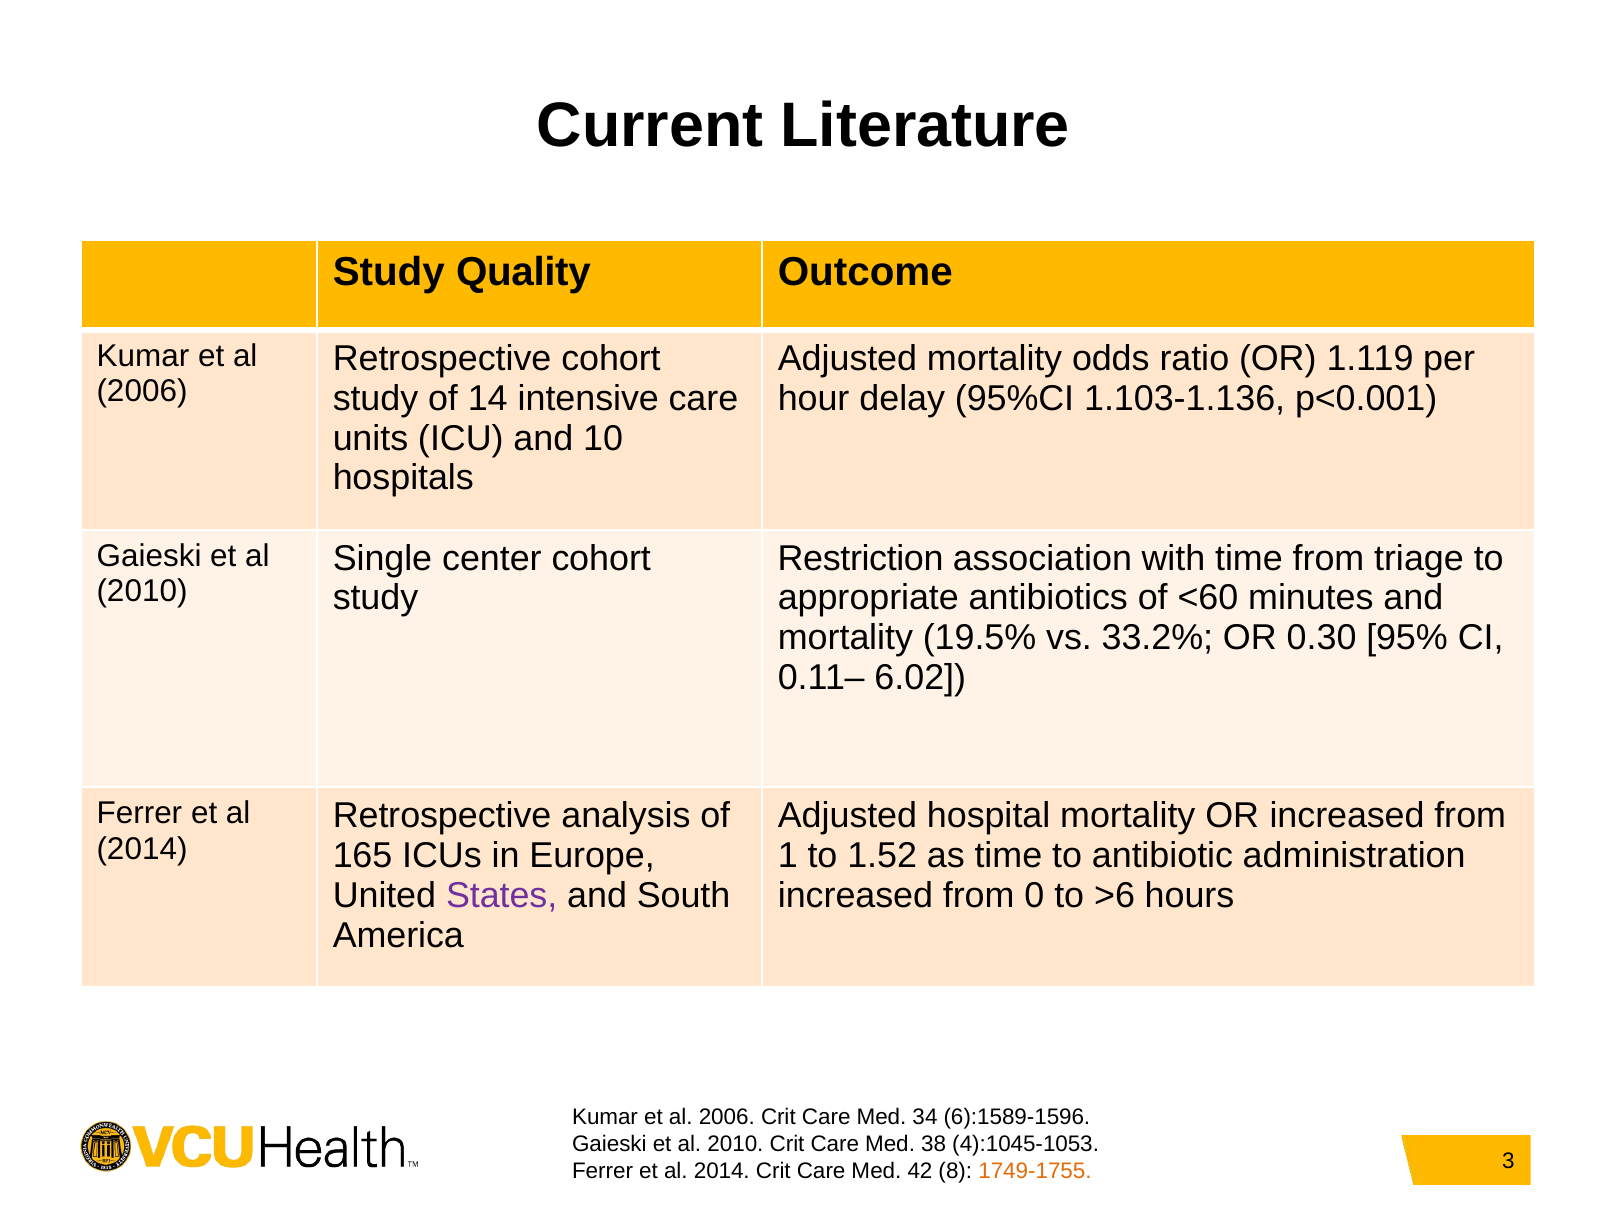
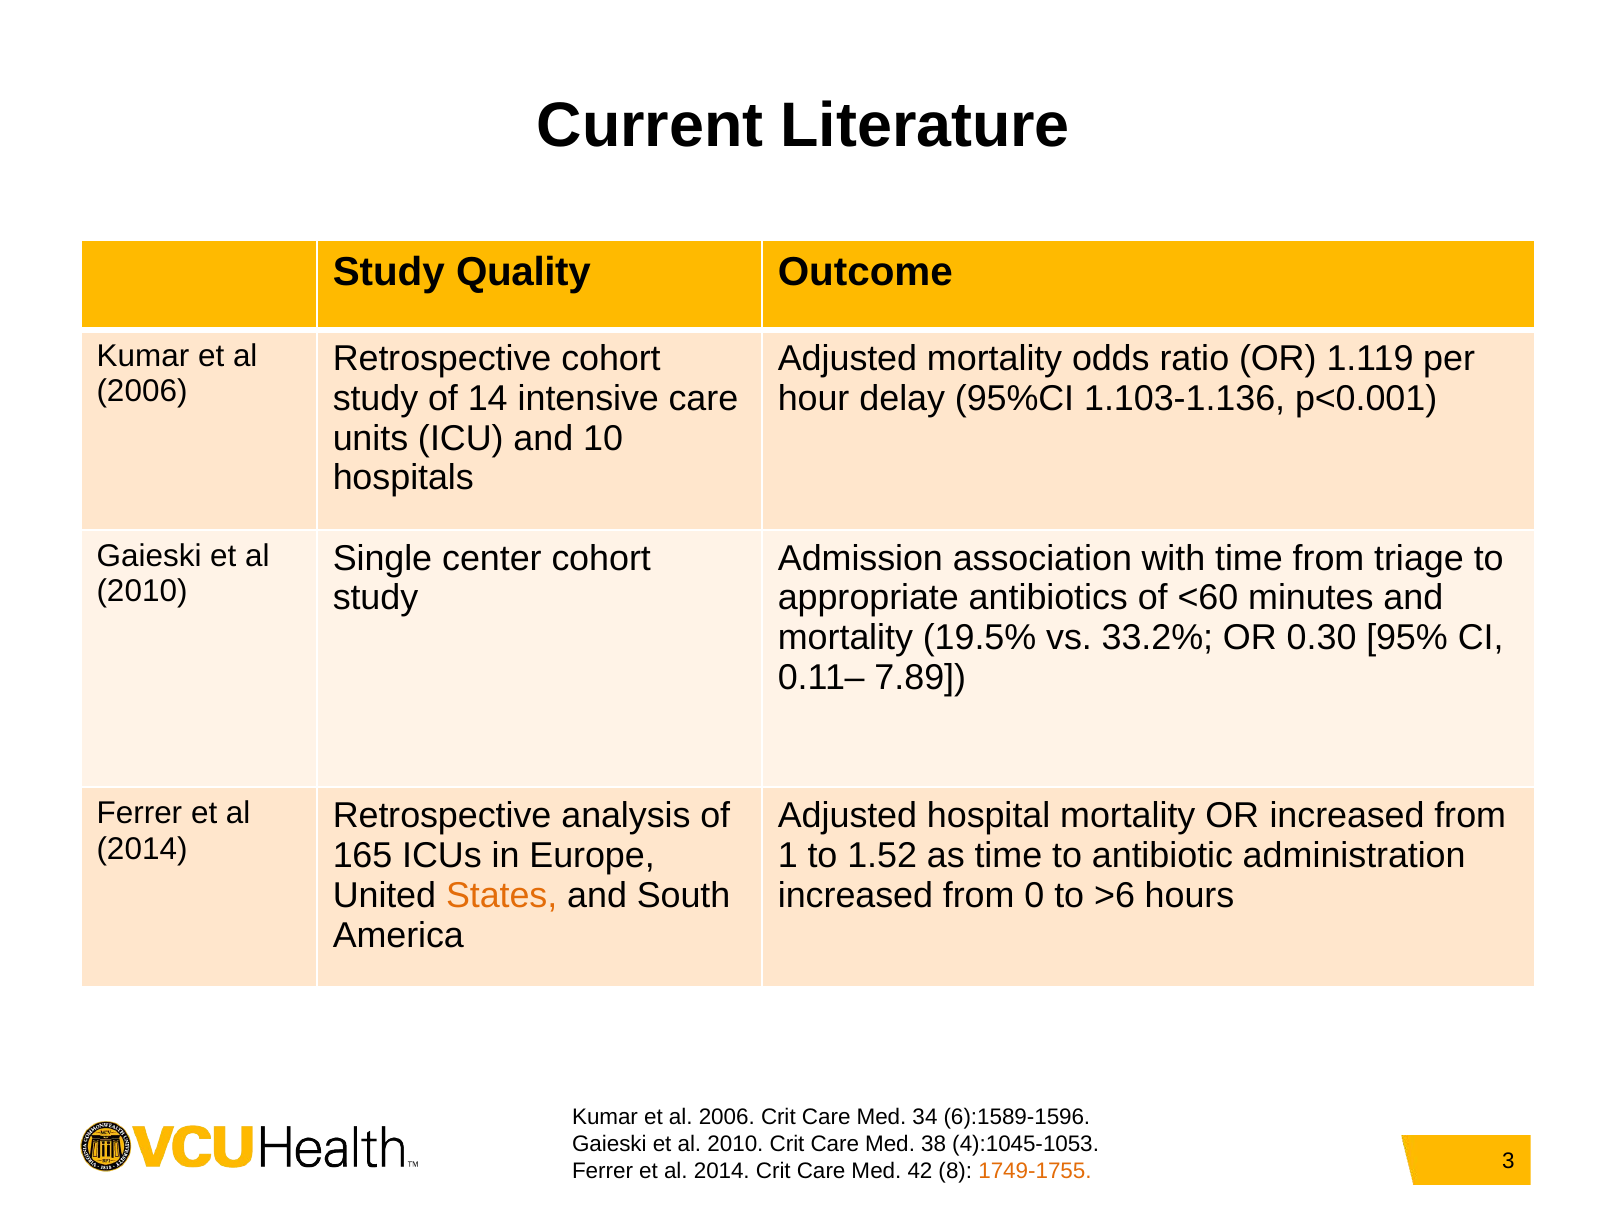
Restriction: Restriction -> Admission
6.02: 6.02 -> 7.89
States colour: purple -> orange
